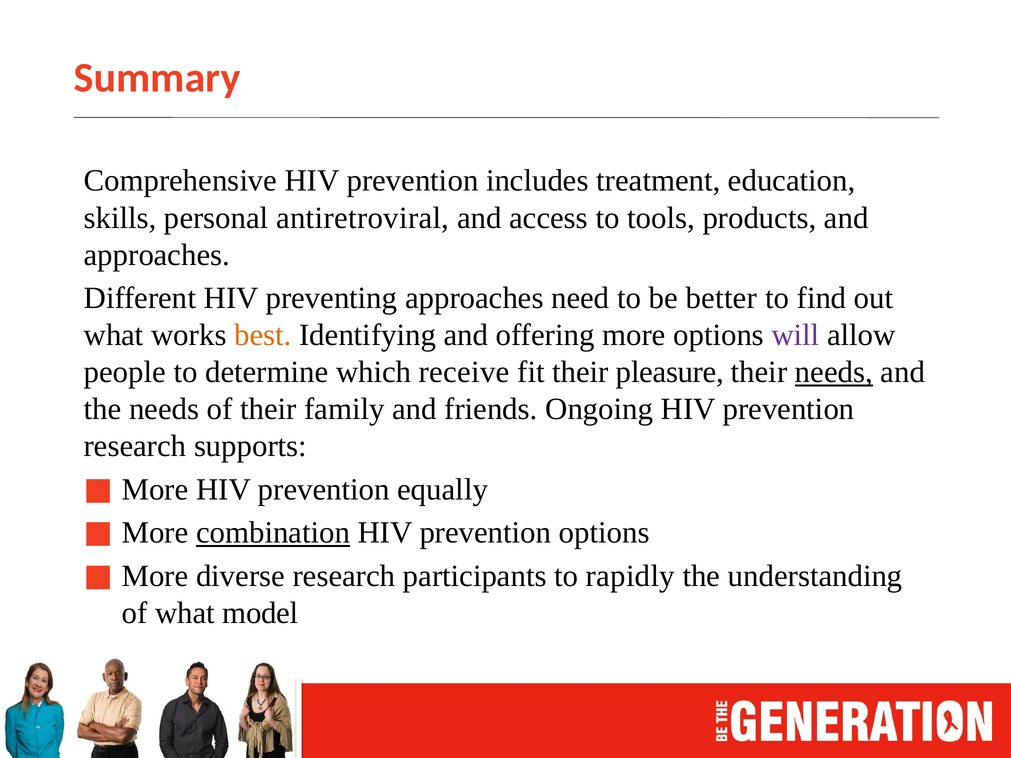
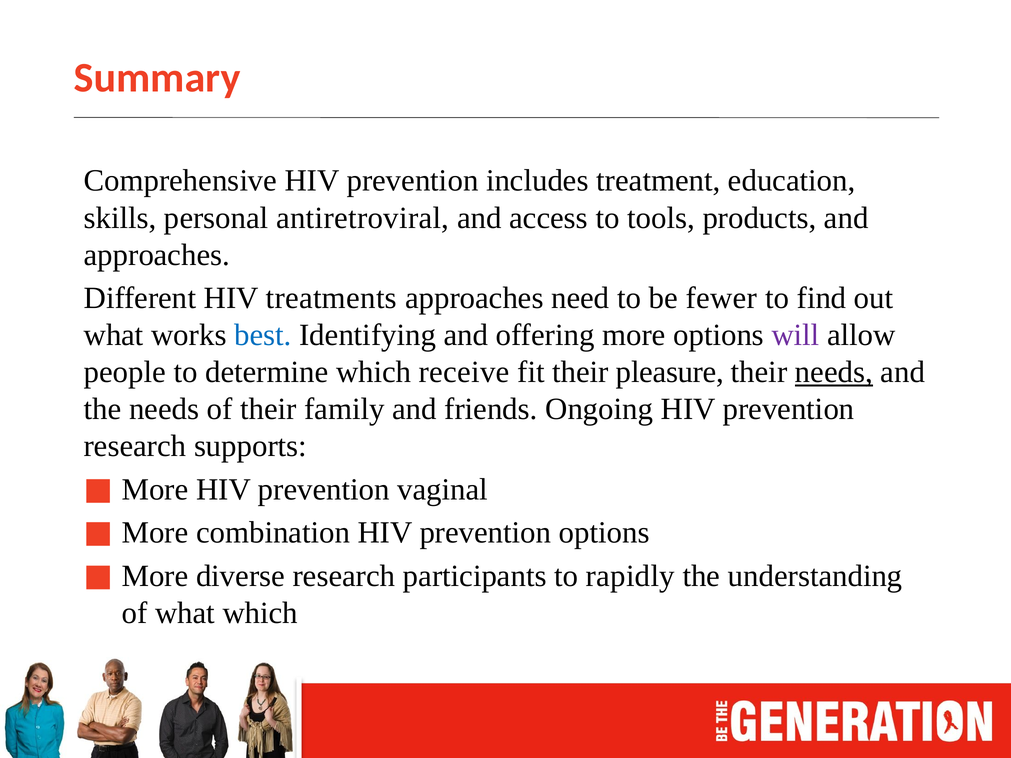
preventing: preventing -> treatments
better: better -> fewer
best colour: orange -> blue
equally: equally -> vaginal
combination underline: present -> none
what model: model -> which
